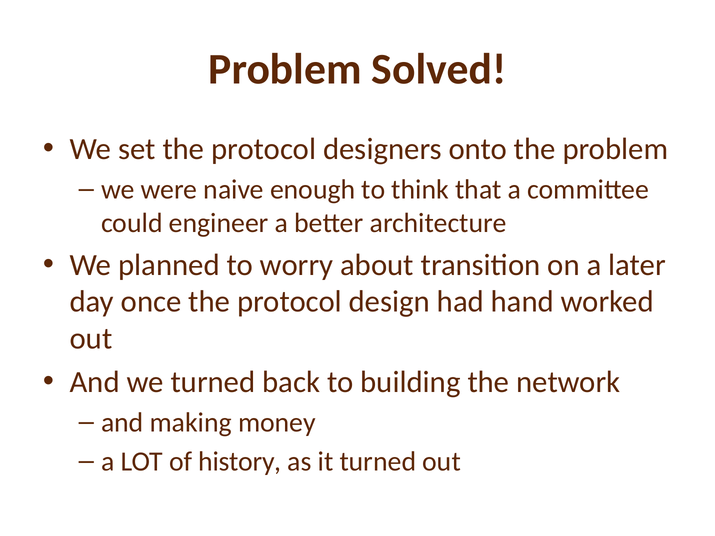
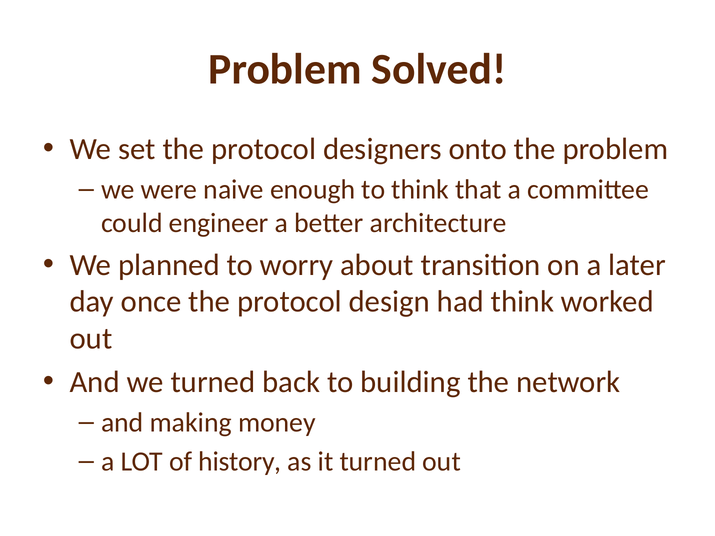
had hand: hand -> think
